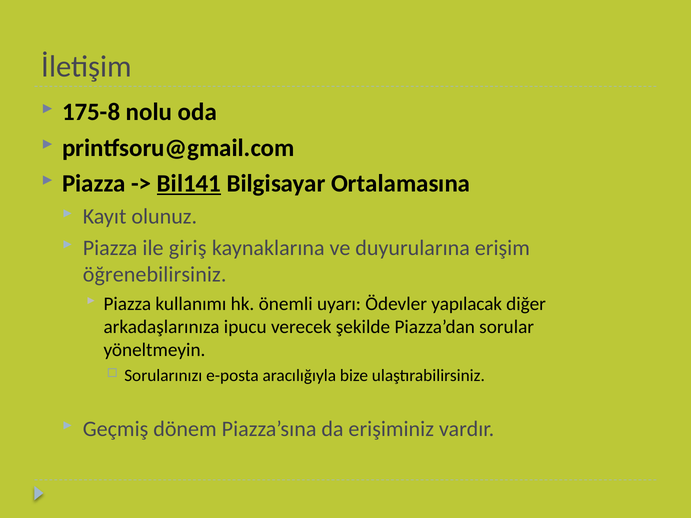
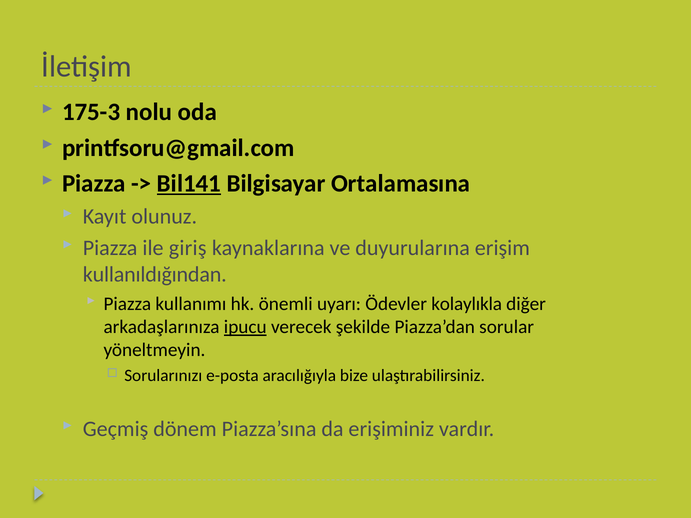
175-8: 175-8 -> 175-3
öğrenebilirsiniz: öğrenebilirsiniz -> kullanıldığından
yapılacak: yapılacak -> kolaylıkla
ipucu underline: none -> present
